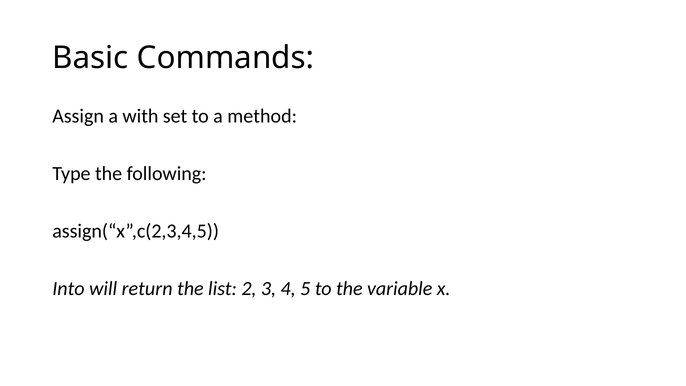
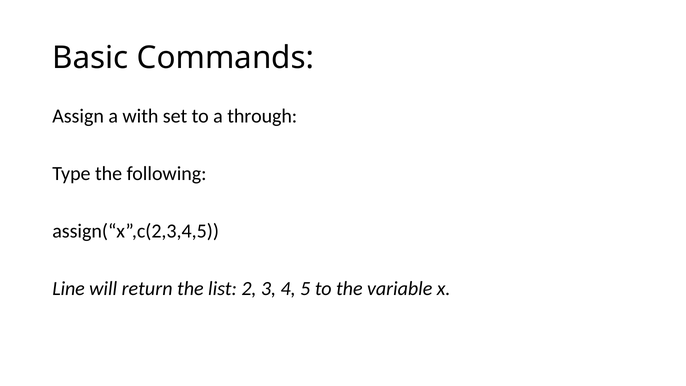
method: method -> through
Into: Into -> Line
